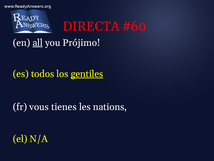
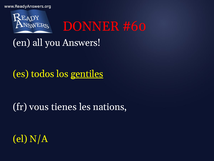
DIRECTA: DIRECTA -> DONNER
all underline: present -> none
Prójimo: Prójimo -> Answers
